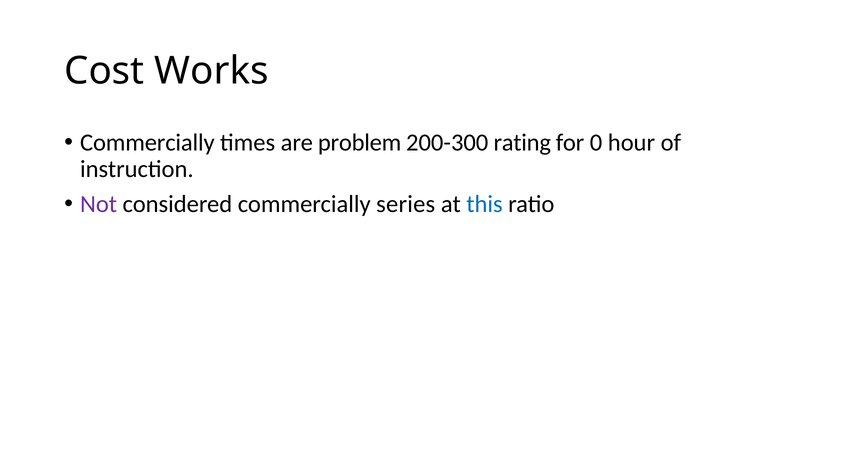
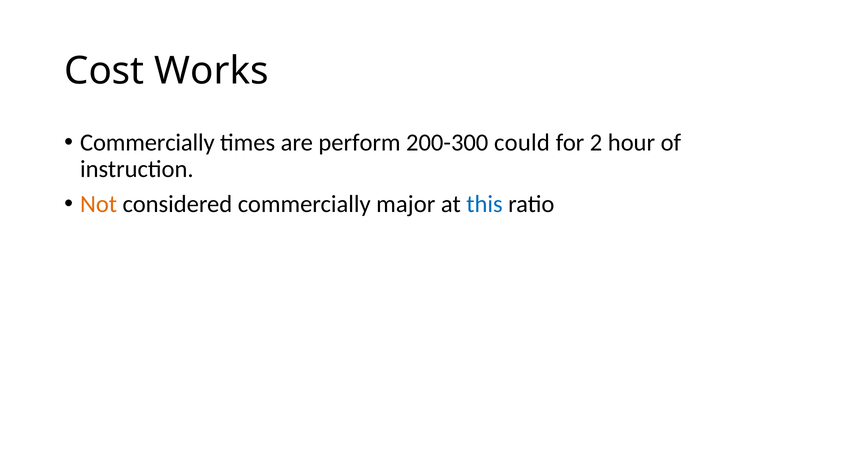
problem: problem -> perform
rating: rating -> could
0: 0 -> 2
Not colour: purple -> orange
series: series -> major
